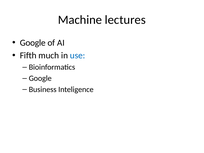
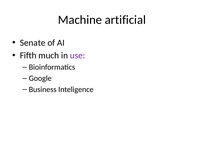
lectures: lectures -> artificial
Google at (33, 43): Google -> Senate
use colour: blue -> purple
